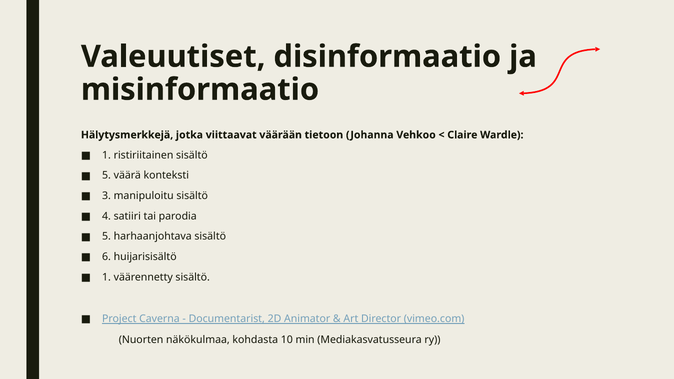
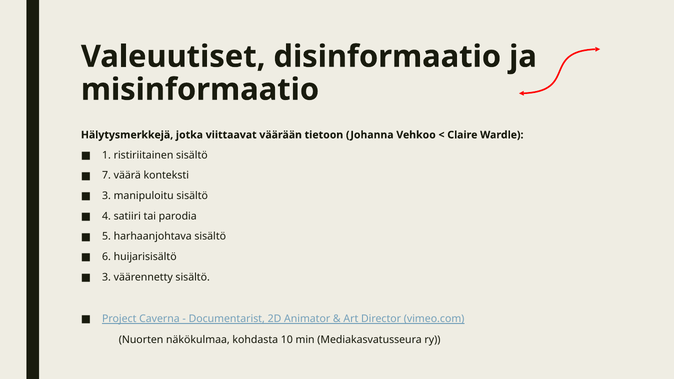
5 at (107, 176): 5 -> 7
1 at (107, 277): 1 -> 3
